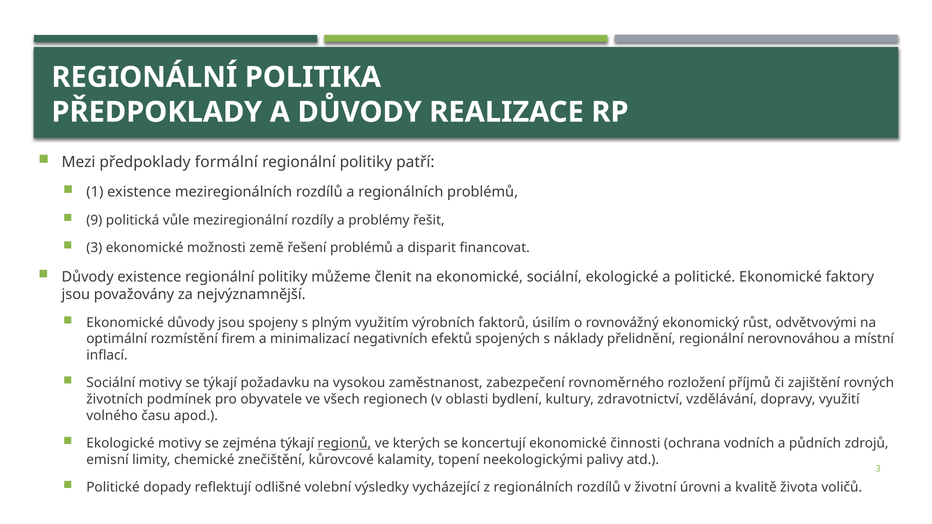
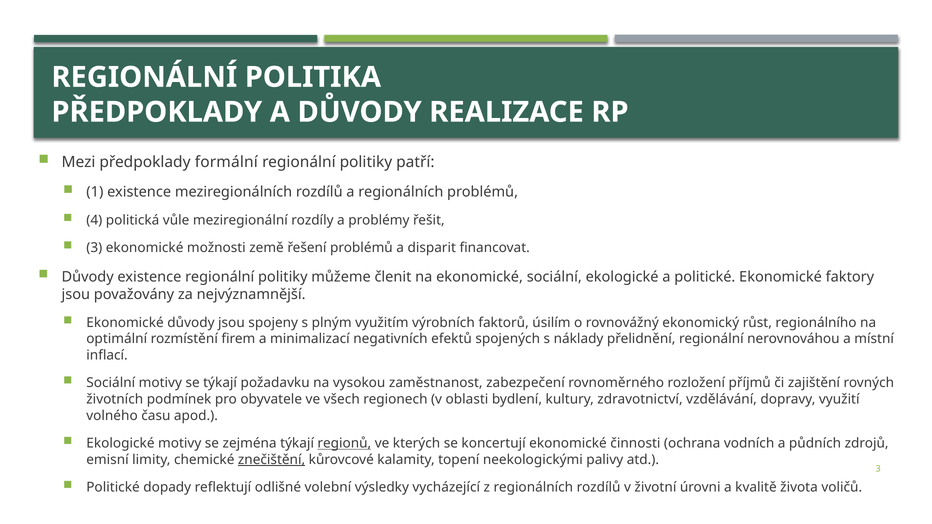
9: 9 -> 4
odvětvovými: odvětvovými -> regionálního
znečištění underline: none -> present
